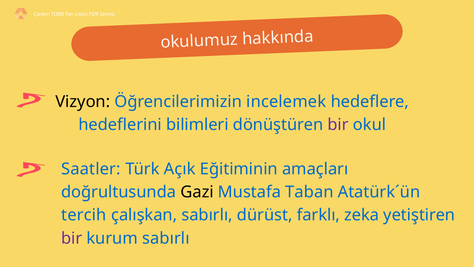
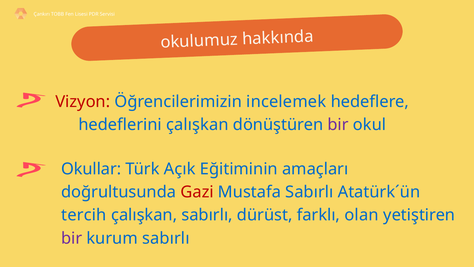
Vizyon colour: black -> red
hedeflerini bilimleri: bilimleri -> çalışkan
Saatler: Saatler -> Okullar
Gazi colour: black -> red
Mustafa Taban: Taban -> Sabırlı
zeka: zeka -> olan
